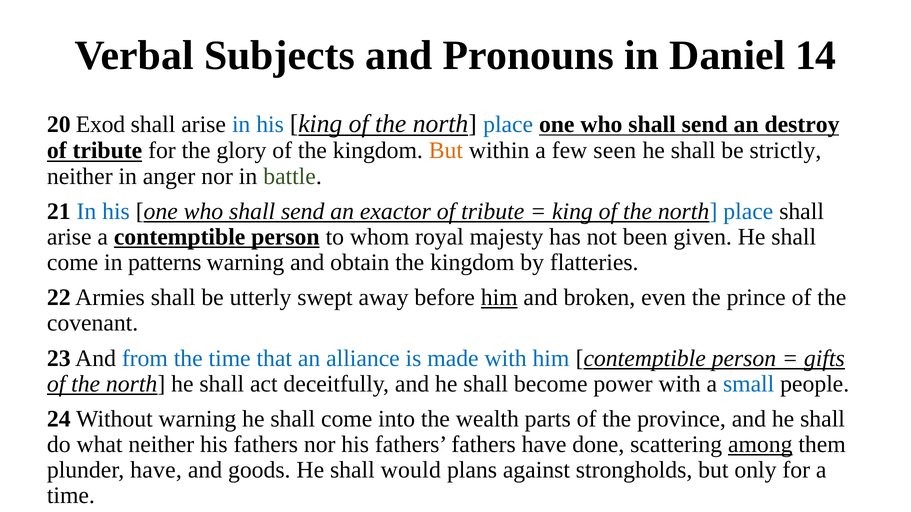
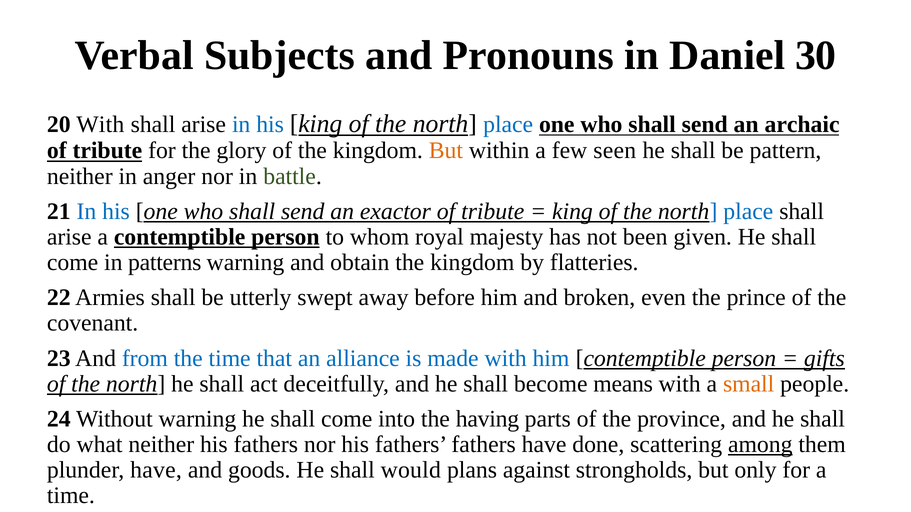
14: 14 -> 30
20 Exod: Exod -> With
destroy: destroy -> archaic
strictly: strictly -> pattern
him at (499, 298) underline: present -> none
power: power -> means
small colour: blue -> orange
wealth: wealth -> having
